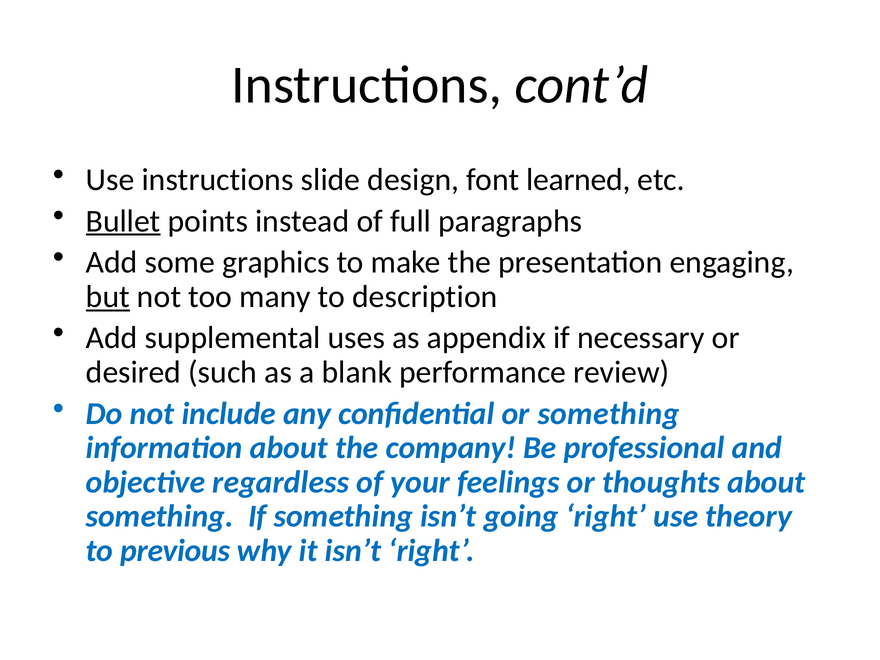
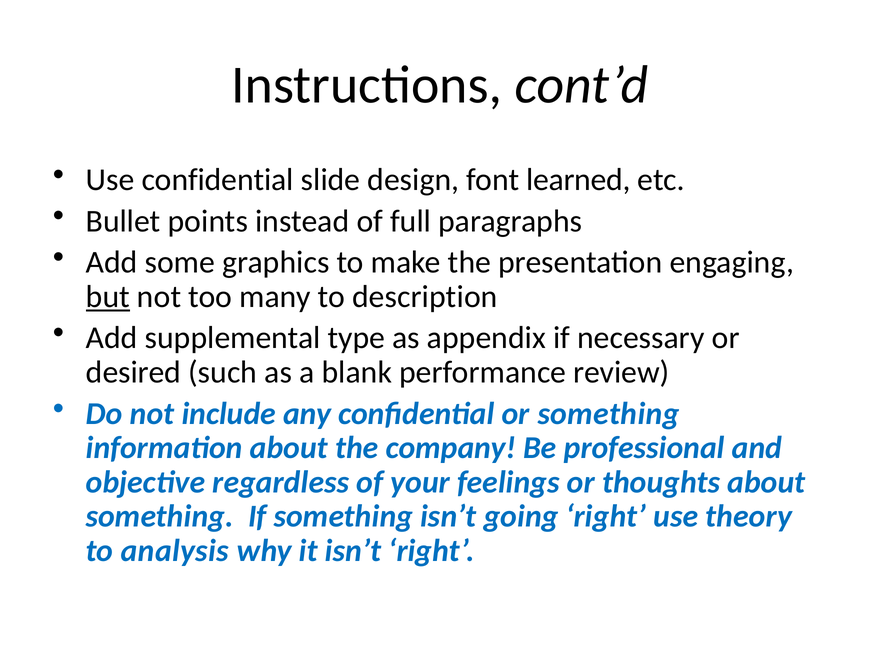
Use instructions: instructions -> confidential
Bullet underline: present -> none
uses: uses -> type
previous: previous -> analysis
